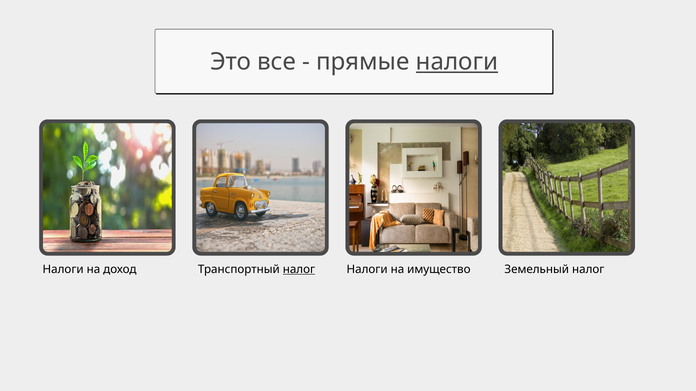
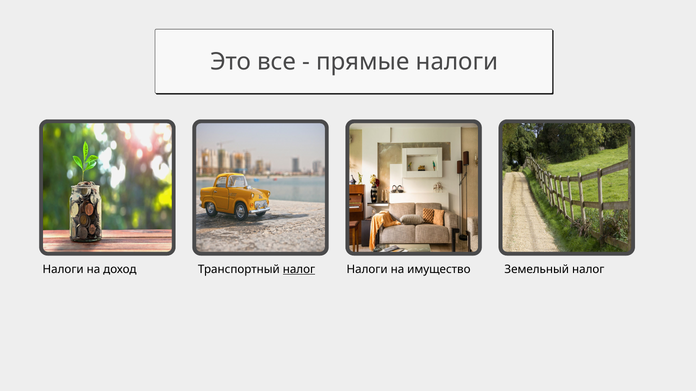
налоги at (457, 62) underline: present -> none
